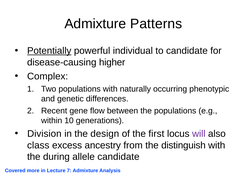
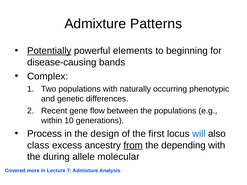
individual: individual -> elements
to candidate: candidate -> beginning
higher: higher -> bands
Division: Division -> Process
will colour: purple -> blue
from underline: none -> present
distinguish: distinguish -> depending
allele candidate: candidate -> molecular
